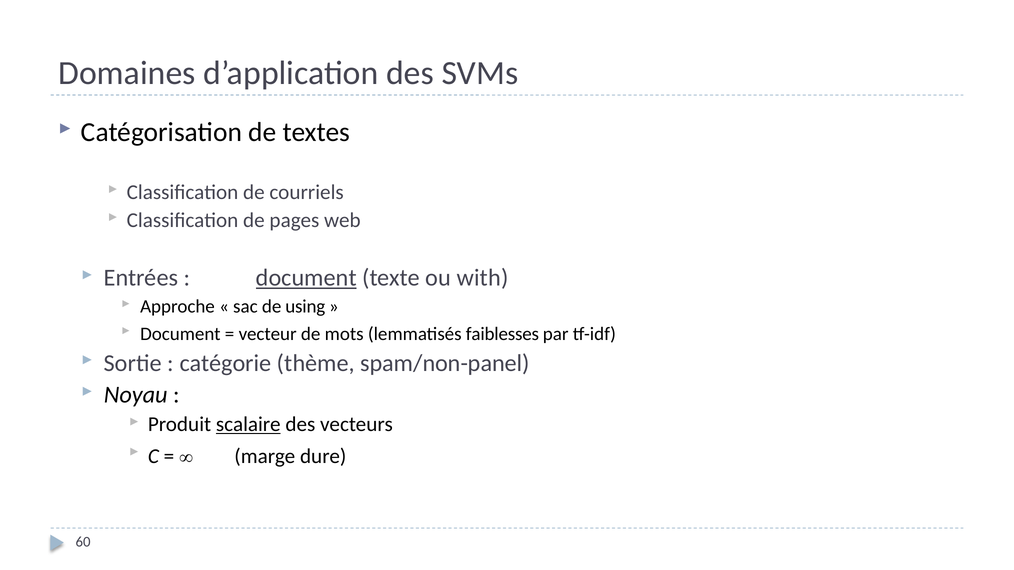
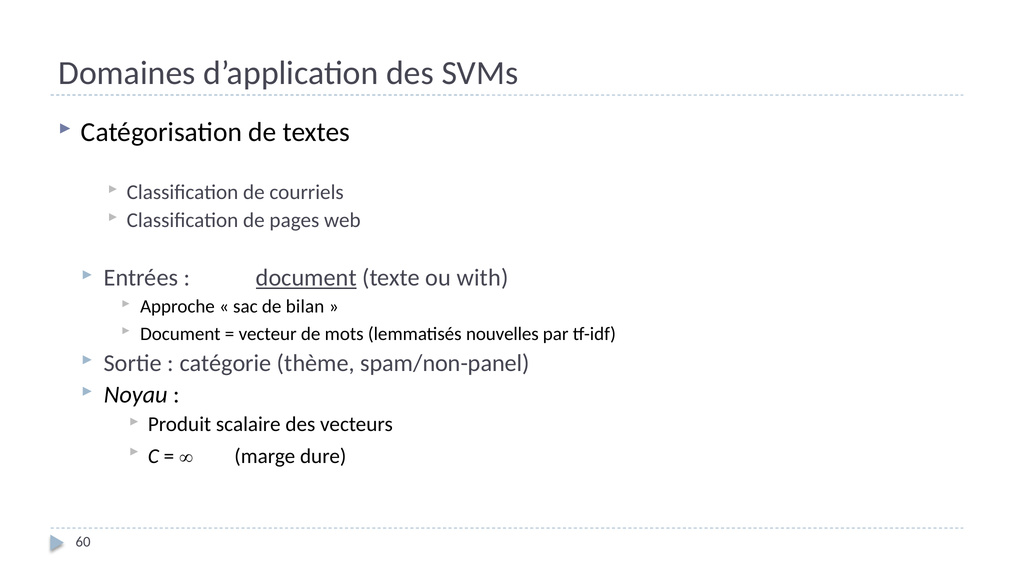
using: using -> bilan
faiblesses: faiblesses -> nouvelles
scalaire underline: present -> none
